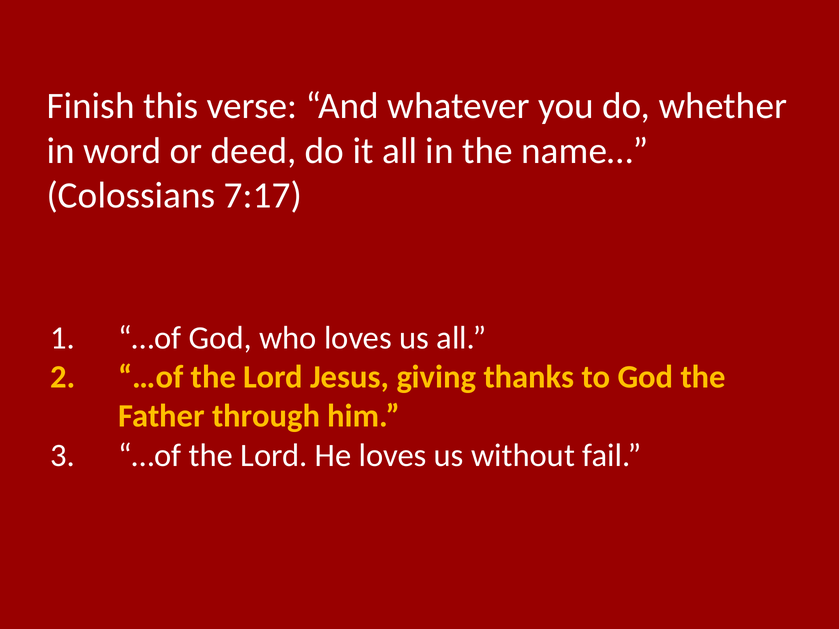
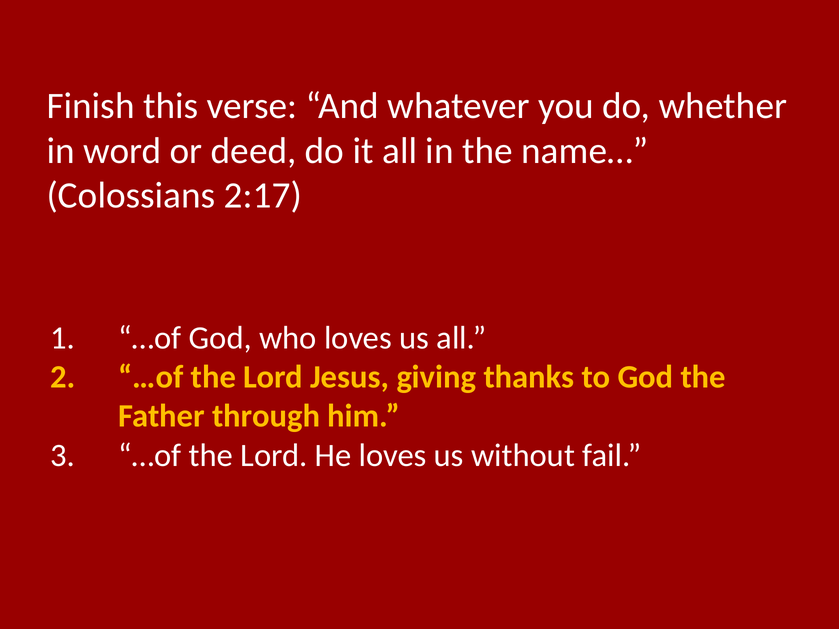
7:17: 7:17 -> 2:17
